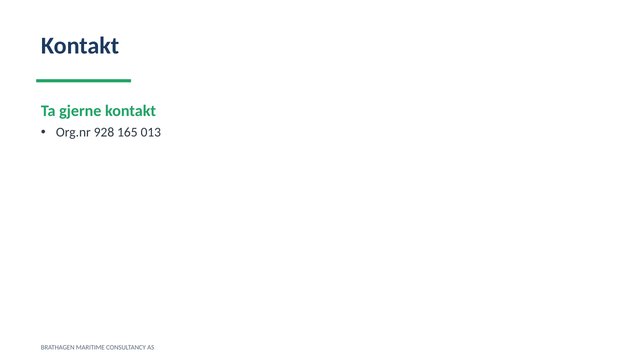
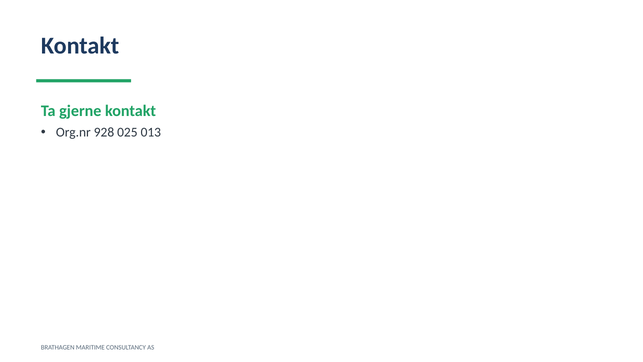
165: 165 -> 025
